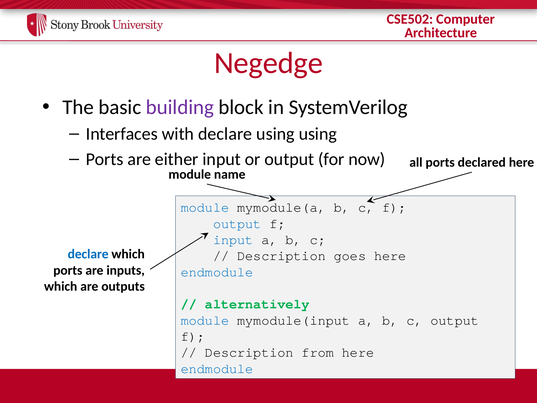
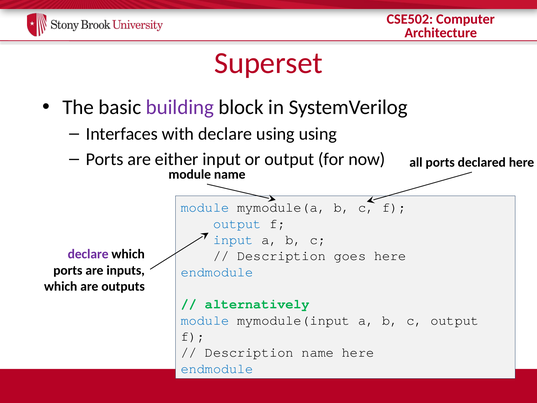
Negedge: Negedge -> Superset
declare at (88, 254) colour: blue -> purple
Description from: from -> name
